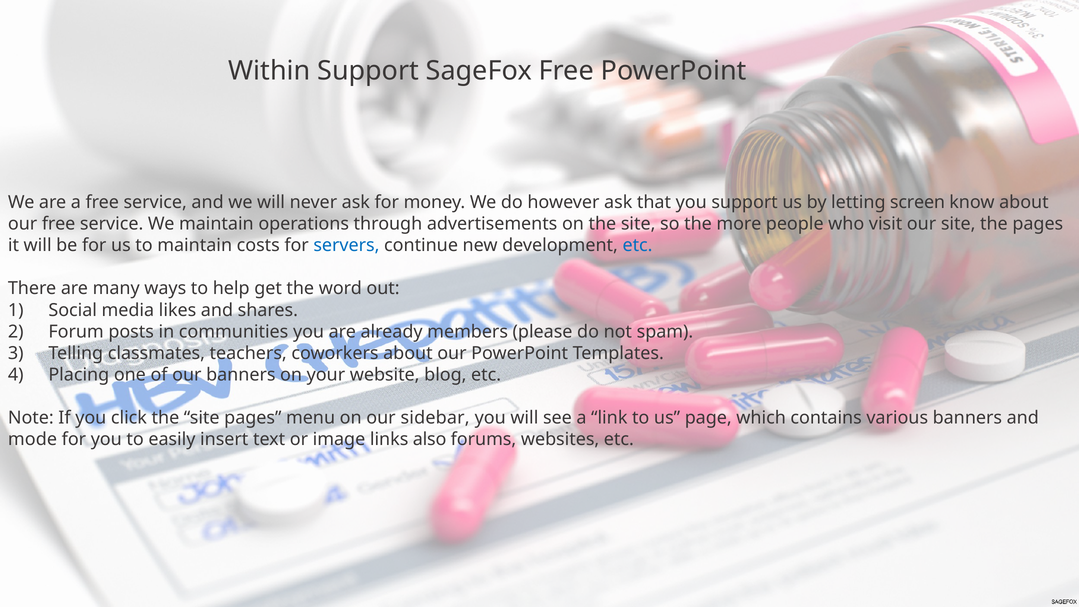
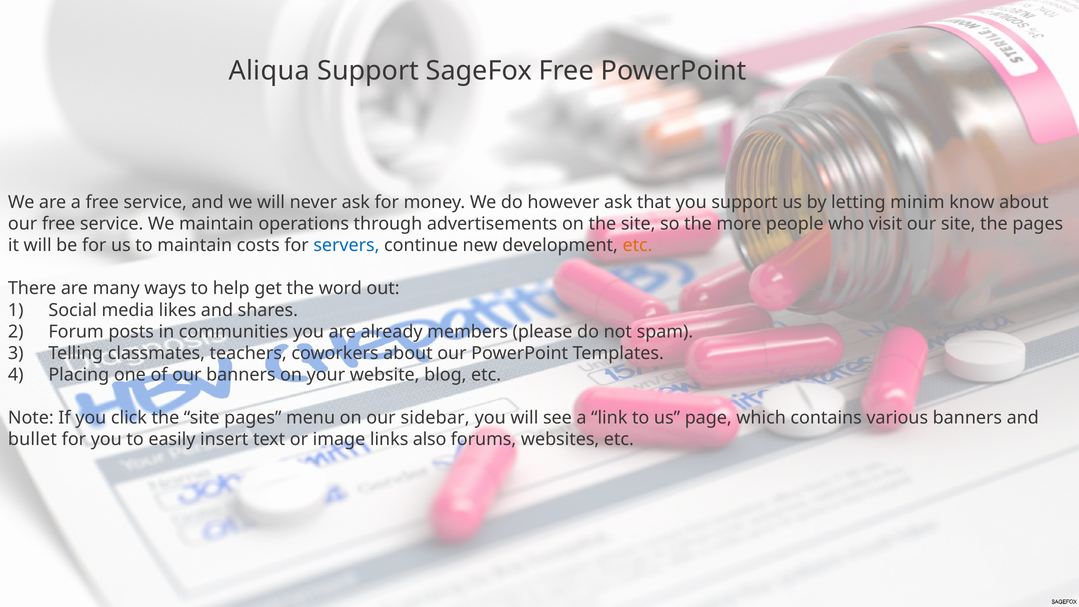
Within: Within -> Aliqua
screen: screen -> minim
etc at (638, 245) colour: blue -> orange
mode: mode -> bullet
